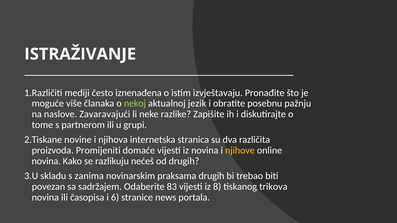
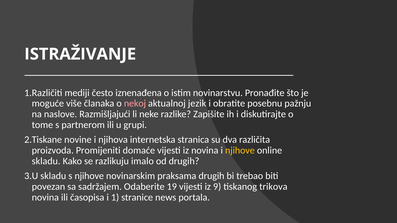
izvještavaju: izvještavaju -> novinarstvu
nekoj colour: light green -> pink
Zavaravajući: Zavaravajući -> Razmišljajući
novina at (46, 161): novina -> skladu
nećeš: nećeš -> imalo
s zanima: zanima -> njihove
83: 83 -> 19
8: 8 -> 9
6: 6 -> 1
